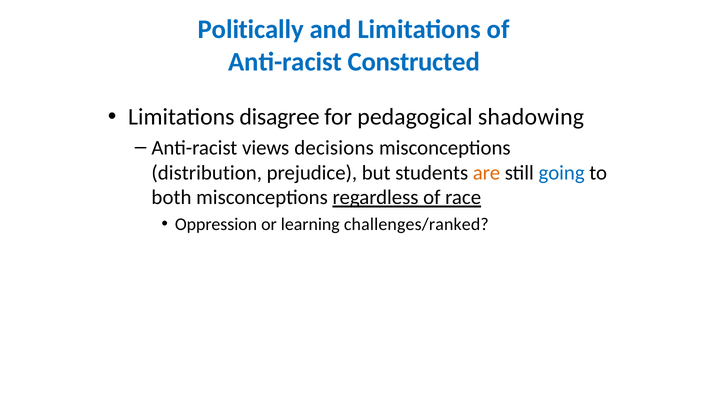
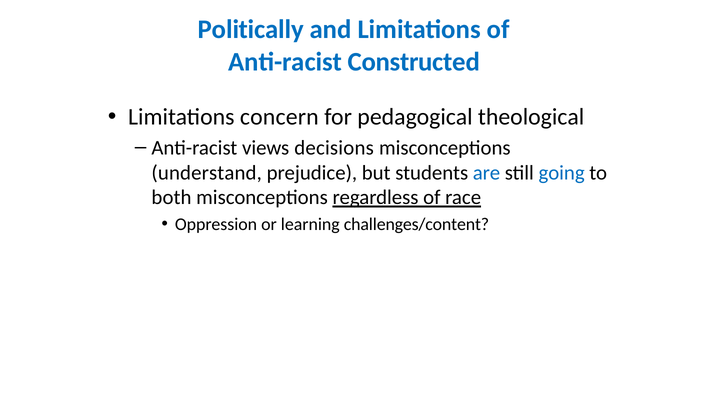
disagree: disagree -> concern
shadowing: shadowing -> theological
distribution: distribution -> understand
are colour: orange -> blue
challenges/ranked: challenges/ranked -> challenges/content
